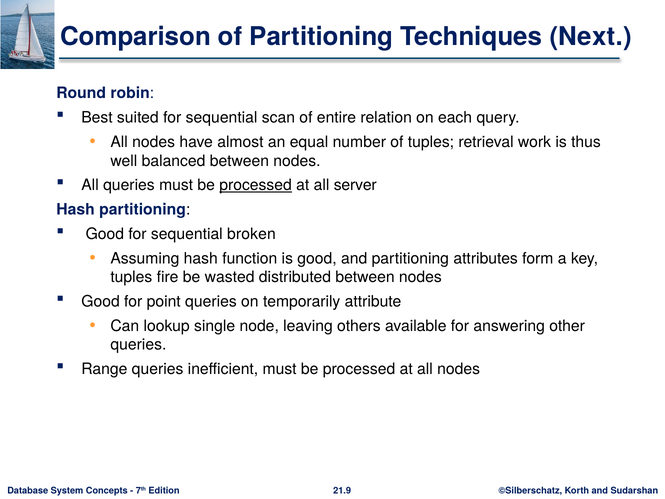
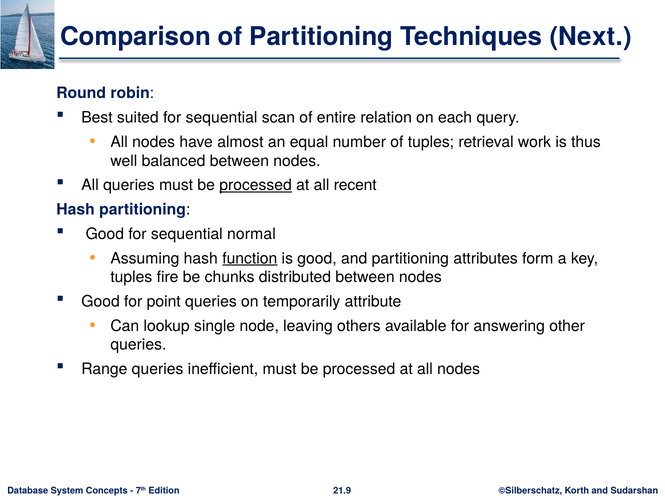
server: server -> recent
broken: broken -> normal
function underline: none -> present
wasted: wasted -> chunks
